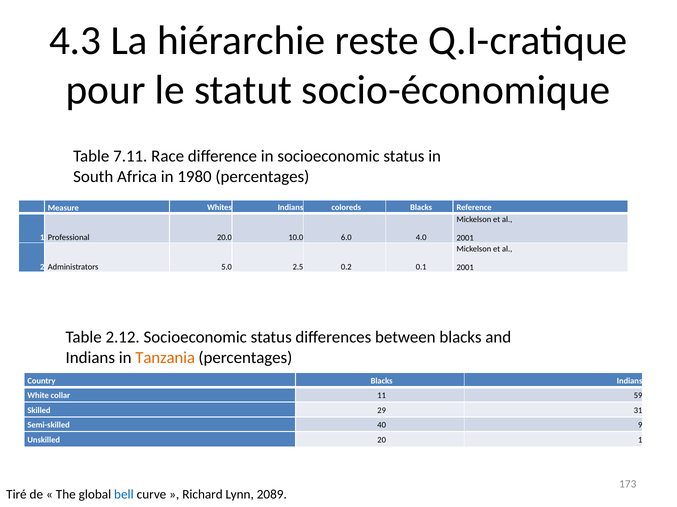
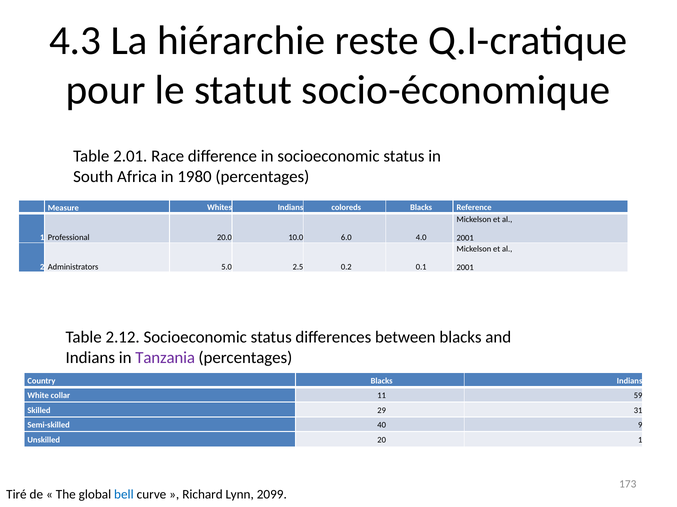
7.11: 7.11 -> 2.01
Tanzania colour: orange -> purple
2089: 2089 -> 2099
